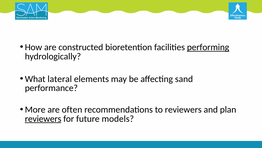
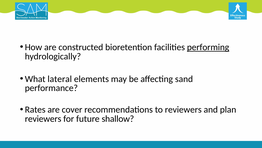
More: More -> Rates
often: often -> cover
reviewers at (43, 118) underline: present -> none
models: models -> shallow
